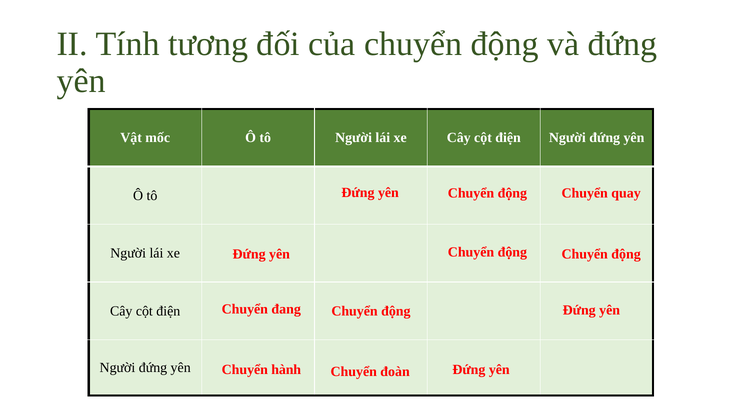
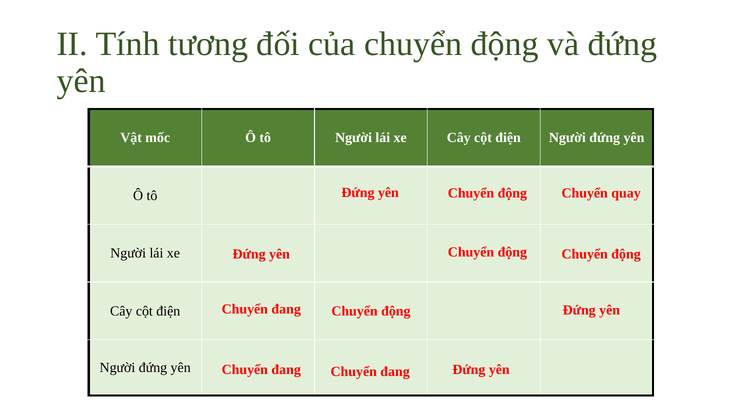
hành at (286, 369): hành -> đang
đoàn at (395, 371): đoàn -> đang
